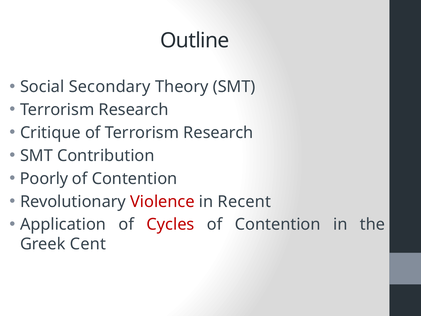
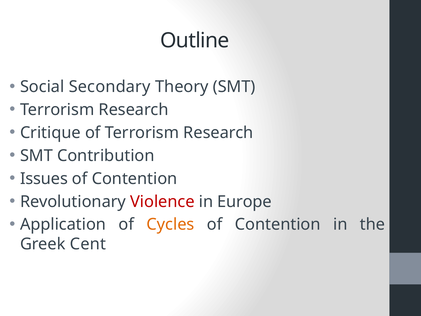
Poorly: Poorly -> Issues
Recent: Recent -> Europe
Cycles colour: red -> orange
